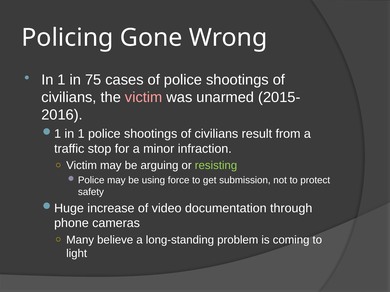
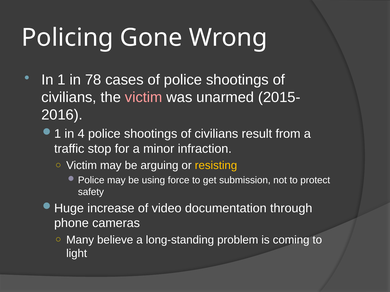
75: 75 -> 78
1 at (81, 134): 1 -> 4
resisting colour: light green -> yellow
